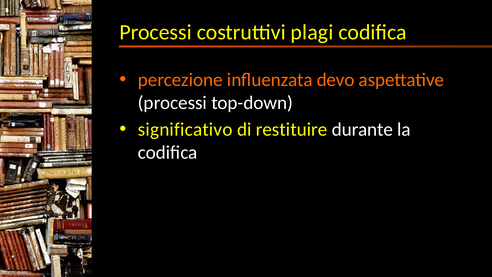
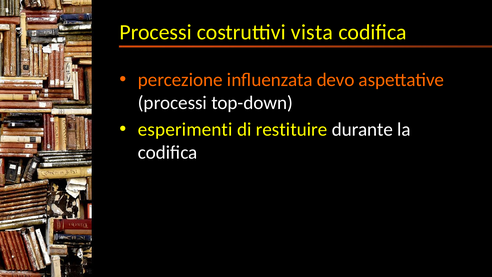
plagi: plagi -> vista
significativo: significativo -> esperimenti
